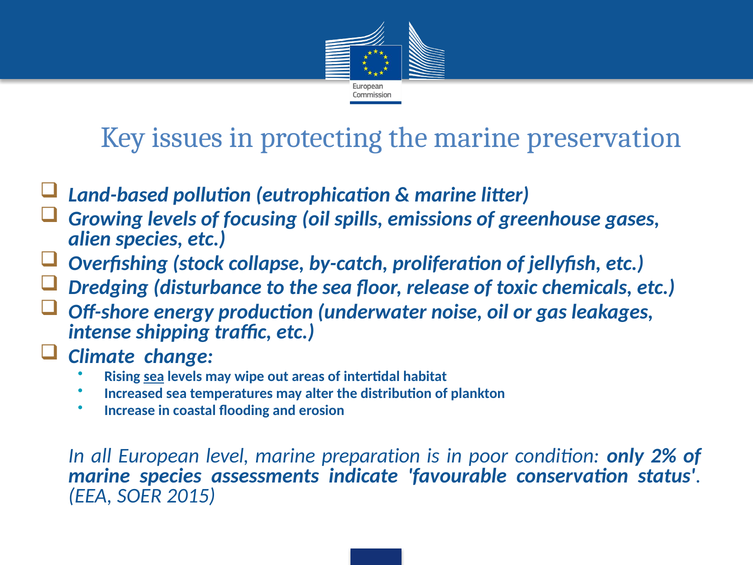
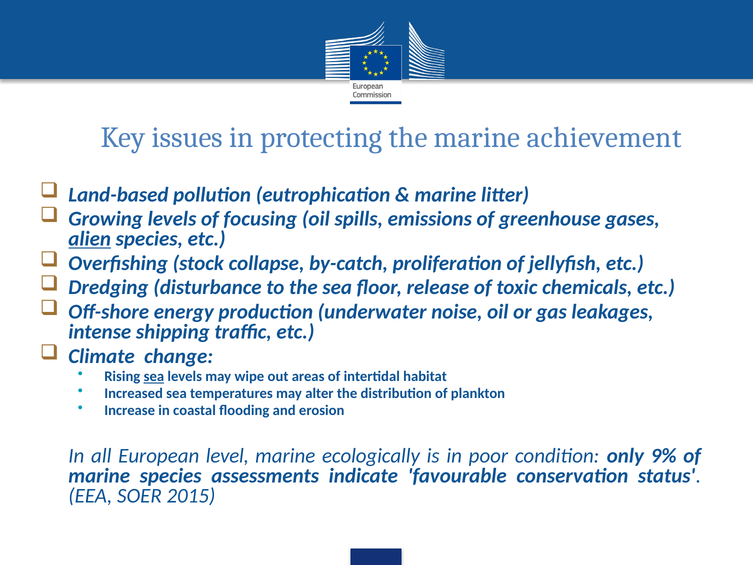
preservation: preservation -> achievement
alien underline: none -> present
preparation: preparation -> ecologically
2%: 2% -> 9%
